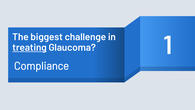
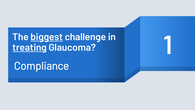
biggest underline: none -> present
